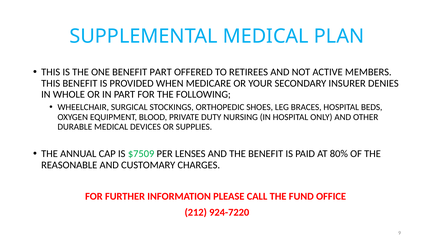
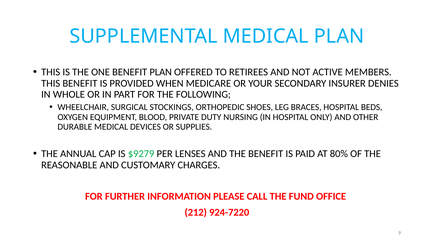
BENEFIT PART: PART -> PLAN
$7509: $7509 -> $9279
